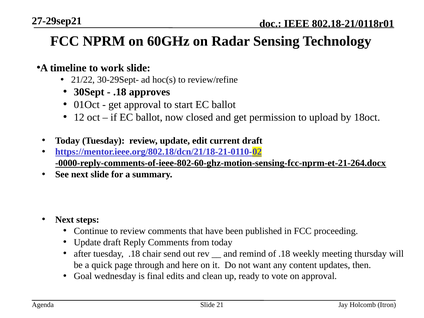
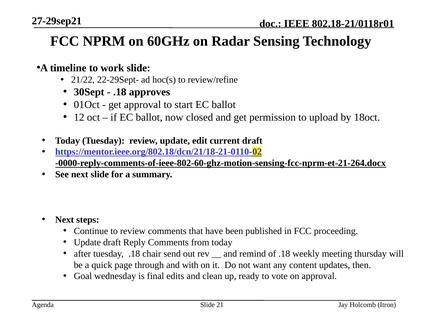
30-29Sept-: 30-29Sept- -> 22-29Sept-
here: here -> with
